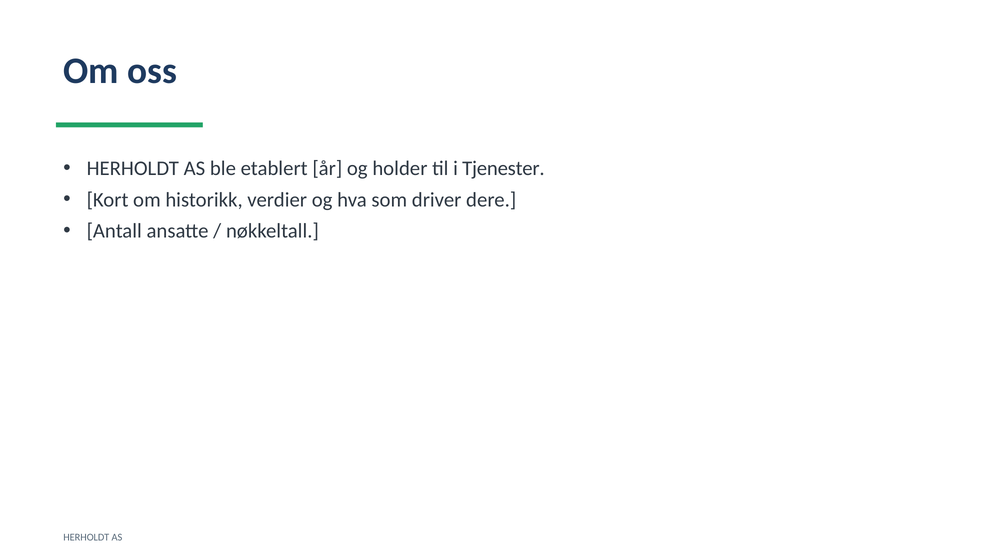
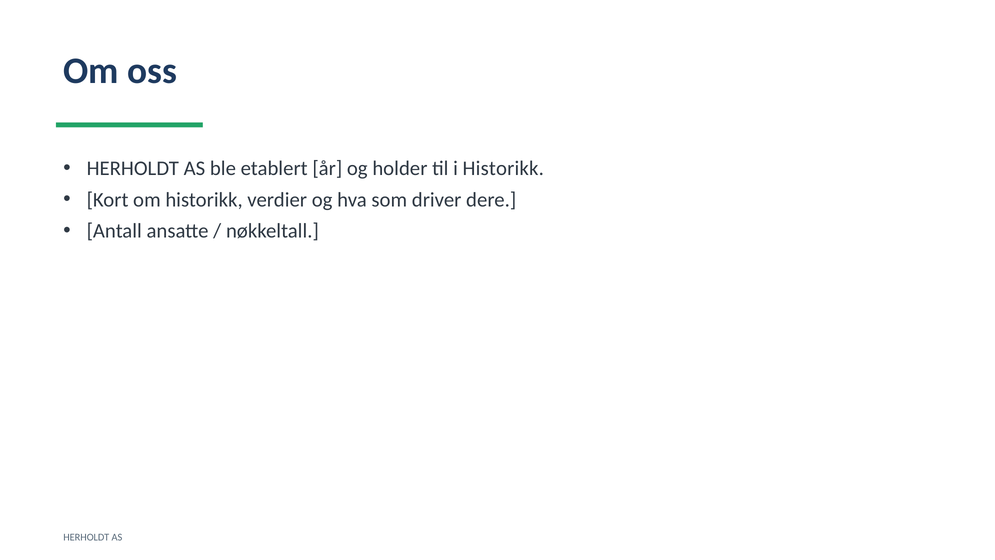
i Tjenester: Tjenester -> Historikk
